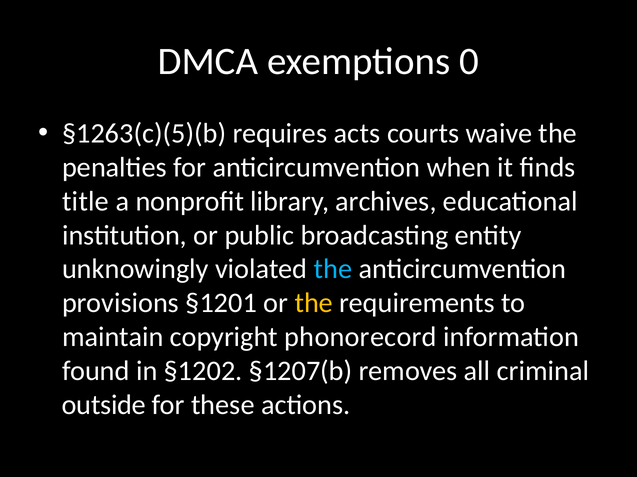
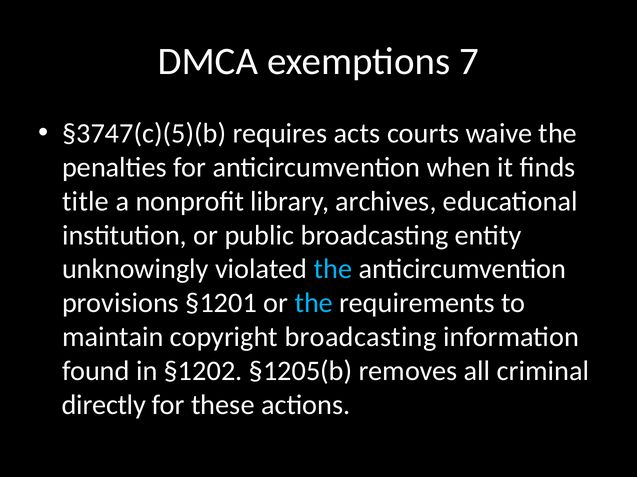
0: 0 -> 7
§1263(c)(5)(b: §1263(c)(5)(b -> §3747(c)(5)(b
the at (314, 304) colour: yellow -> light blue
copyright phonorecord: phonorecord -> broadcasting
§1207(b: §1207(b -> §1205(b
outside: outside -> directly
